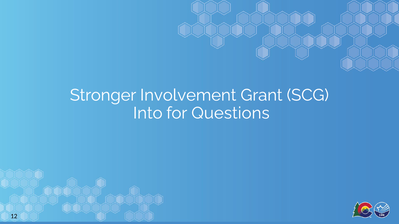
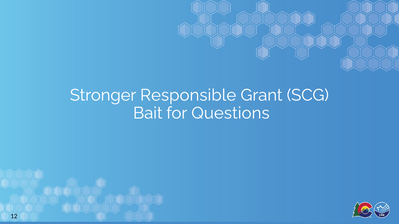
Involvement: Involvement -> Responsible
Into: Into -> Bait
